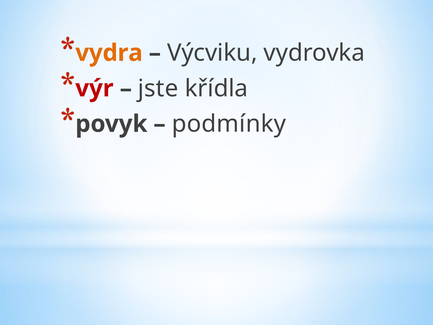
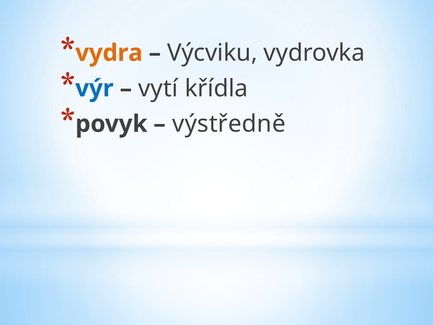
výr colour: red -> blue
jste: jste -> vytí
podmínky: podmínky -> výstředně
